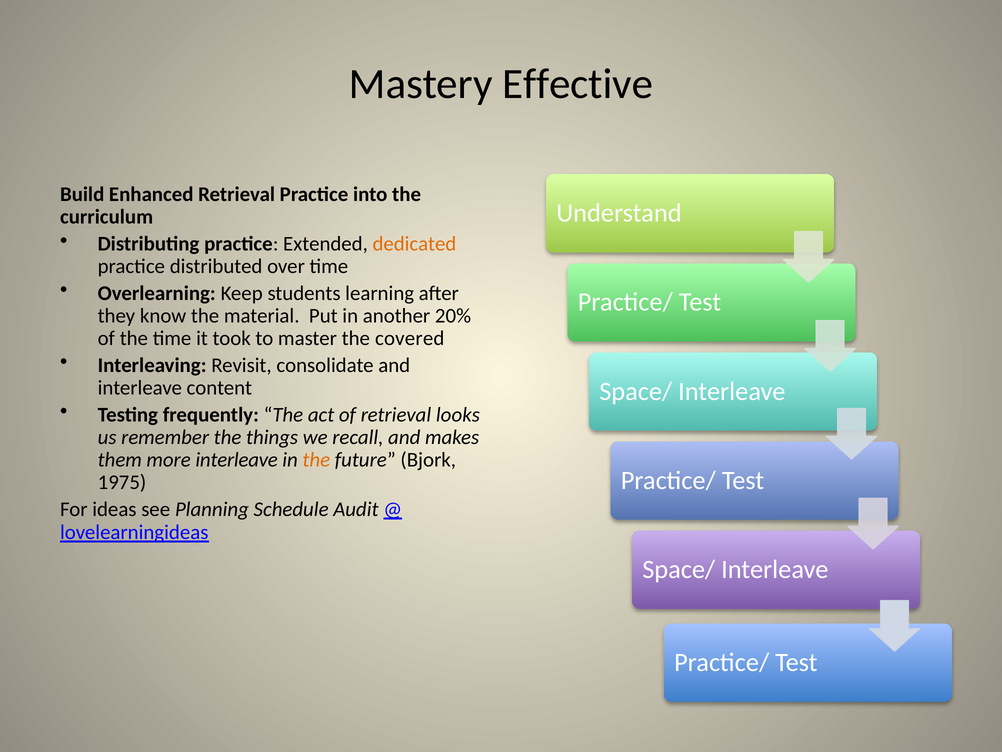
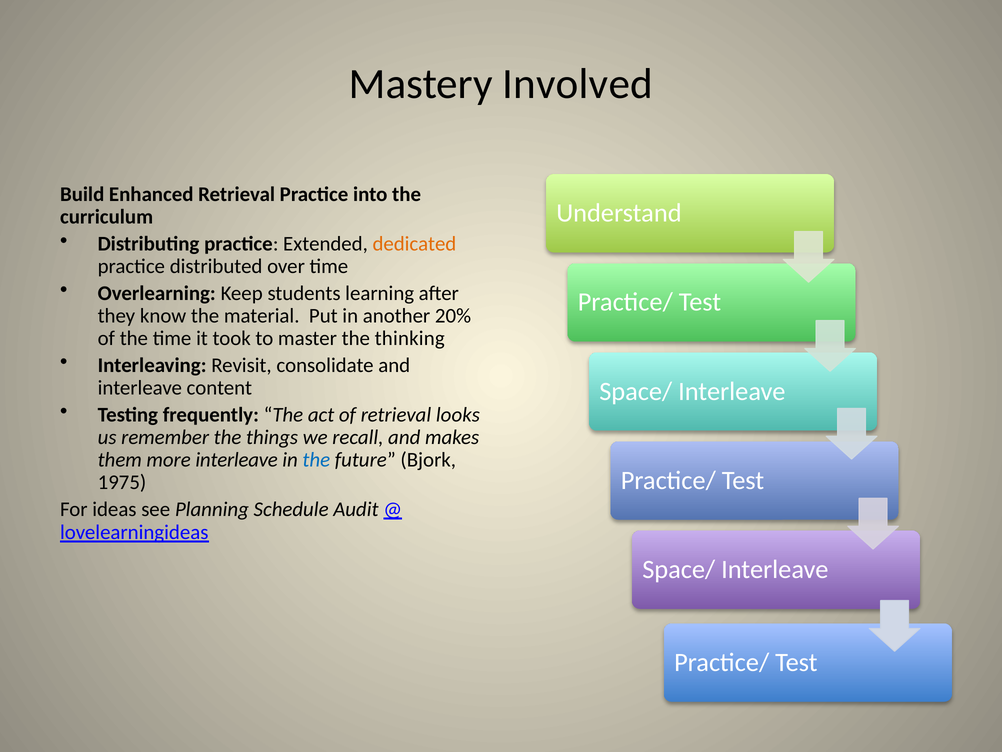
Effective: Effective -> Involved
covered: covered -> thinking
the at (316, 460) colour: orange -> blue
